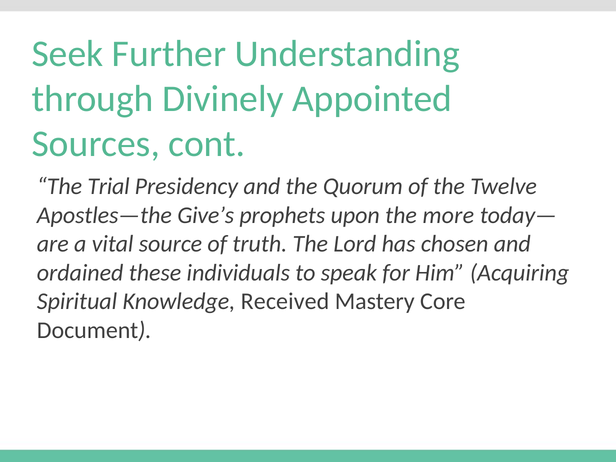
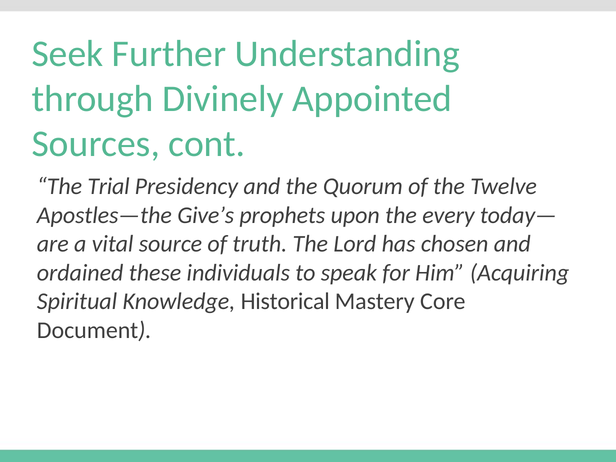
more: more -> every
Received: Received -> Historical
